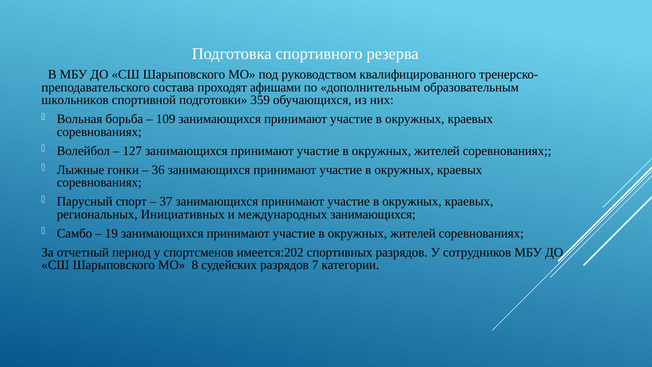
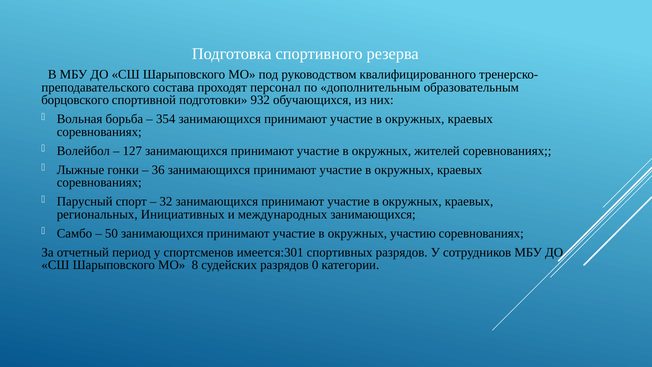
афишами: афишами -> персонал
школьников: школьников -> борцовского
359: 359 -> 932
109: 109 -> 354
37: 37 -> 32
19: 19 -> 50
жителей at (413, 233): жителей -> участию
имеется:202: имеется:202 -> имеется:301
7: 7 -> 0
